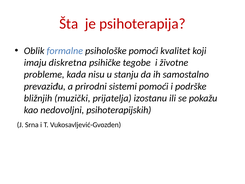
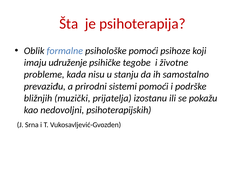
kvalitet: kvalitet -> psihoze
diskretna: diskretna -> udruženje
